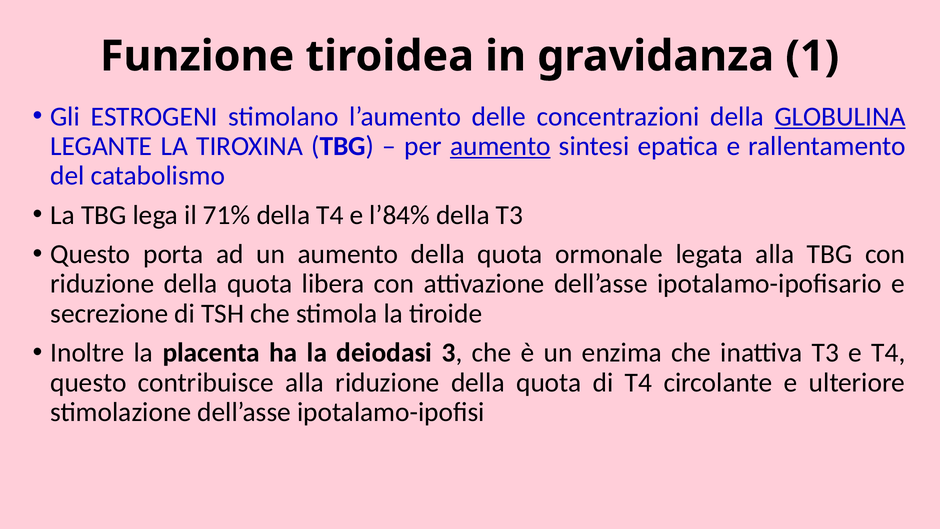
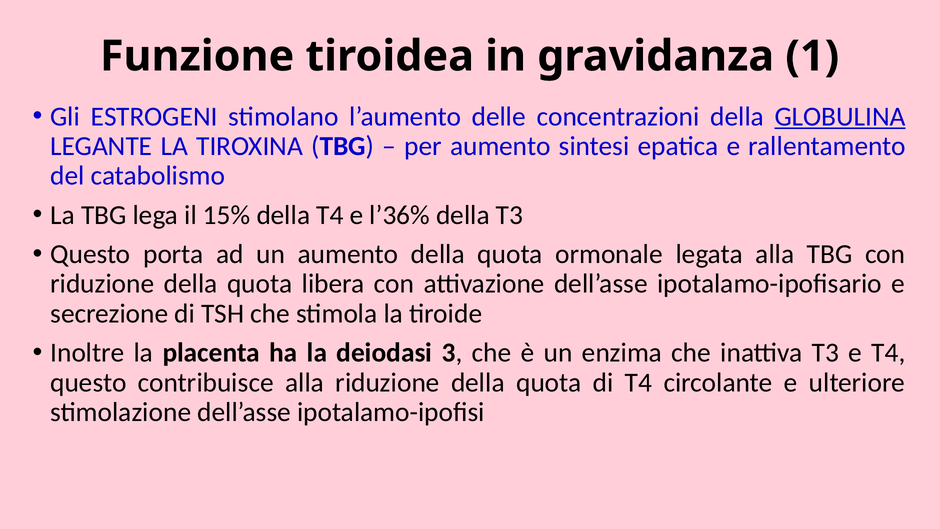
aumento at (500, 146) underline: present -> none
71%: 71% -> 15%
l’84%: l’84% -> l’36%
